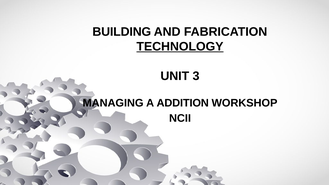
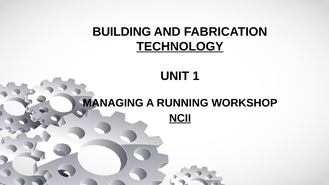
3: 3 -> 1
ADDITION: ADDITION -> RUNNING
NCII underline: none -> present
